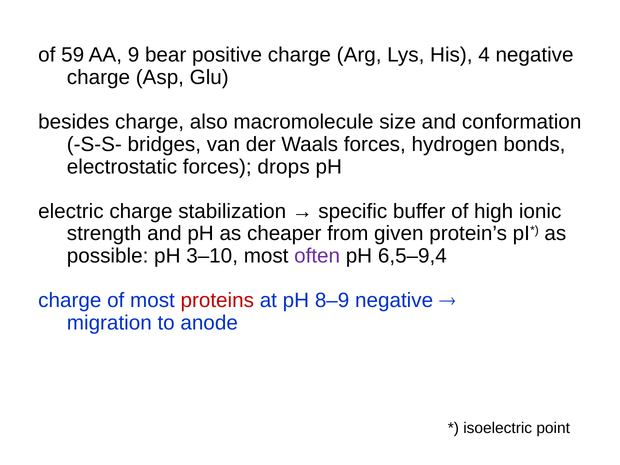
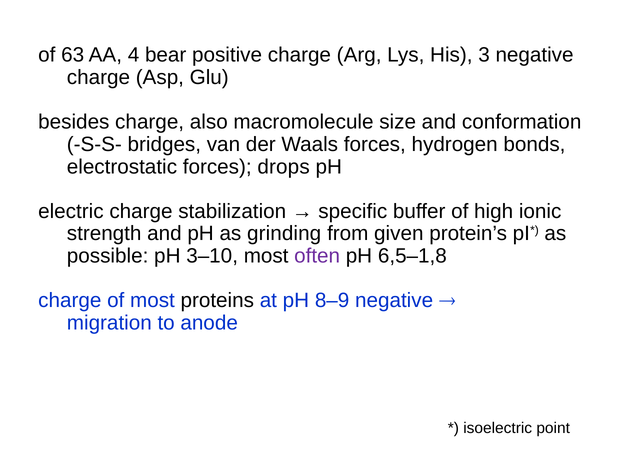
59: 59 -> 63
9: 9 -> 4
4: 4 -> 3
cheaper: cheaper -> grinding
6,5–9,4: 6,5–9,4 -> 6,5–1,8
proteins colour: red -> black
